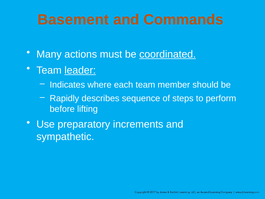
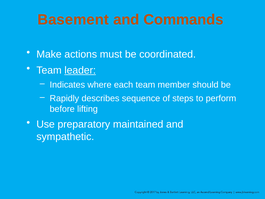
Many: Many -> Make
coordinated underline: present -> none
increments: increments -> maintained
